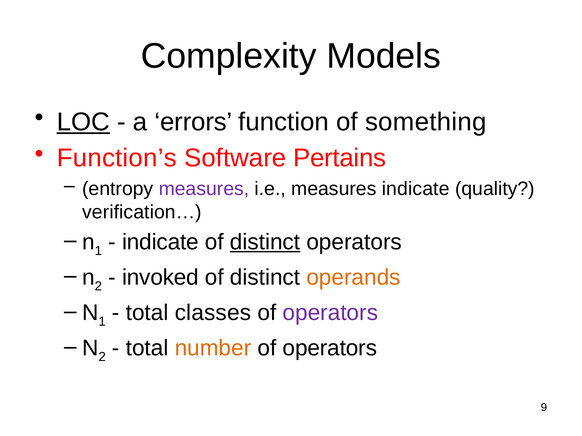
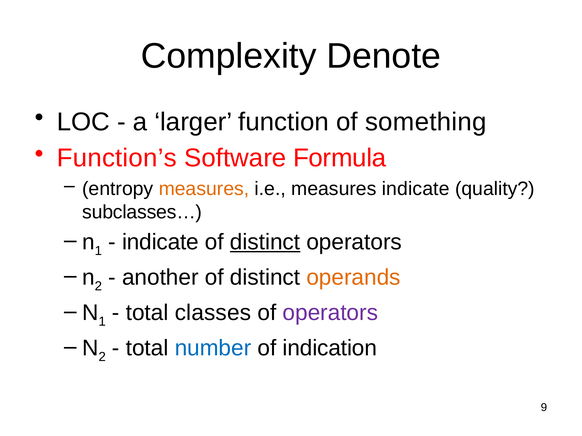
Models: Models -> Denote
LOC underline: present -> none
errors: errors -> larger
Pertains: Pertains -> Formula
measures at (204, 189) colour: purple -> orange
verification…: verification… -> subclasses…
invoked: invoked -> another
number colour: orange -> blue
operators at (330, 349): operators -> indication
